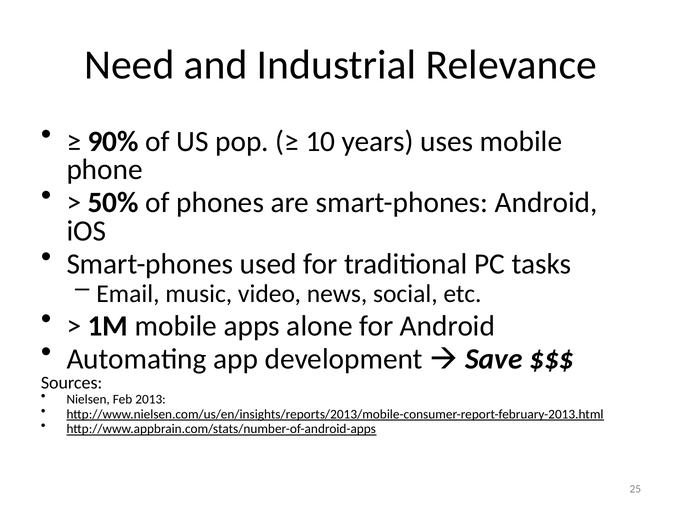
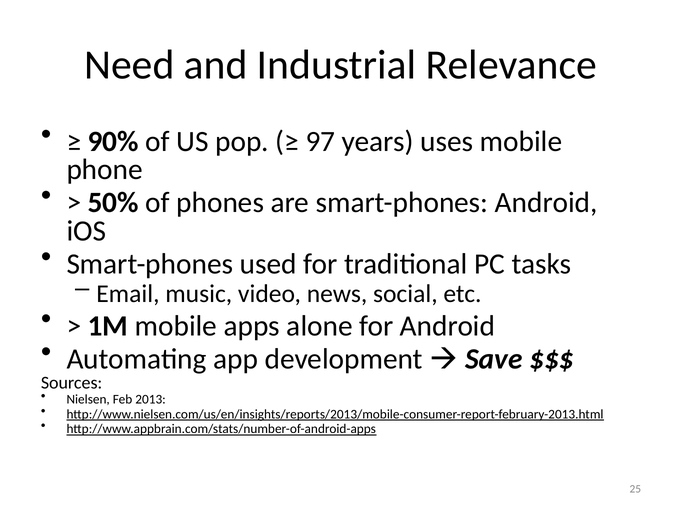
10: 10 -> 97
